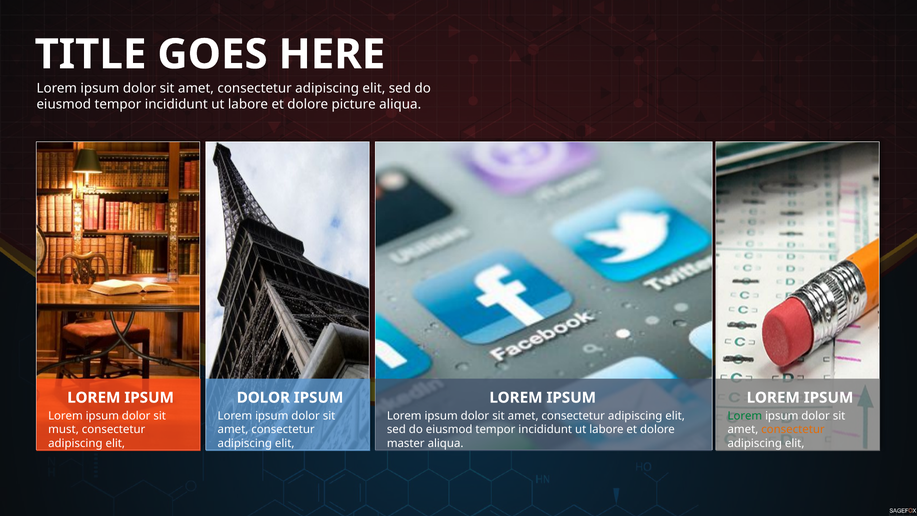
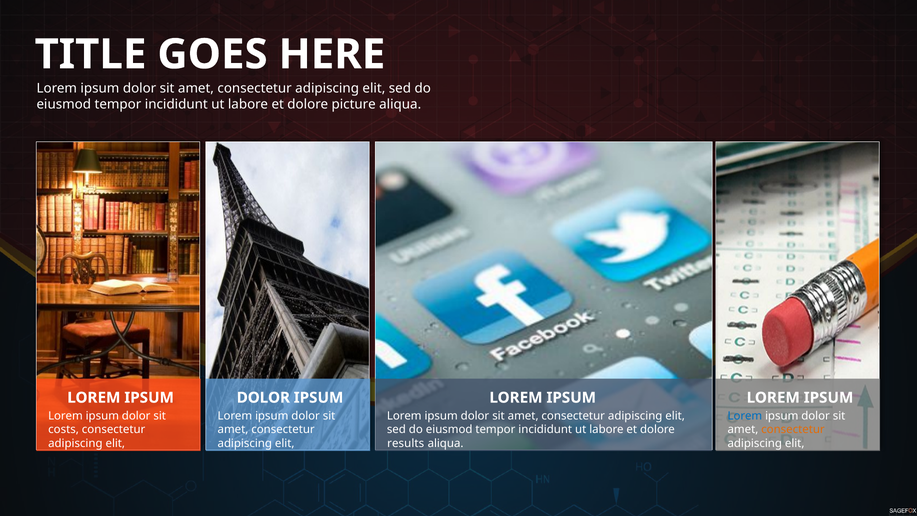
Lorem at (745, 416) colour: green -> blue
must: must -> costs
master: master -> results
